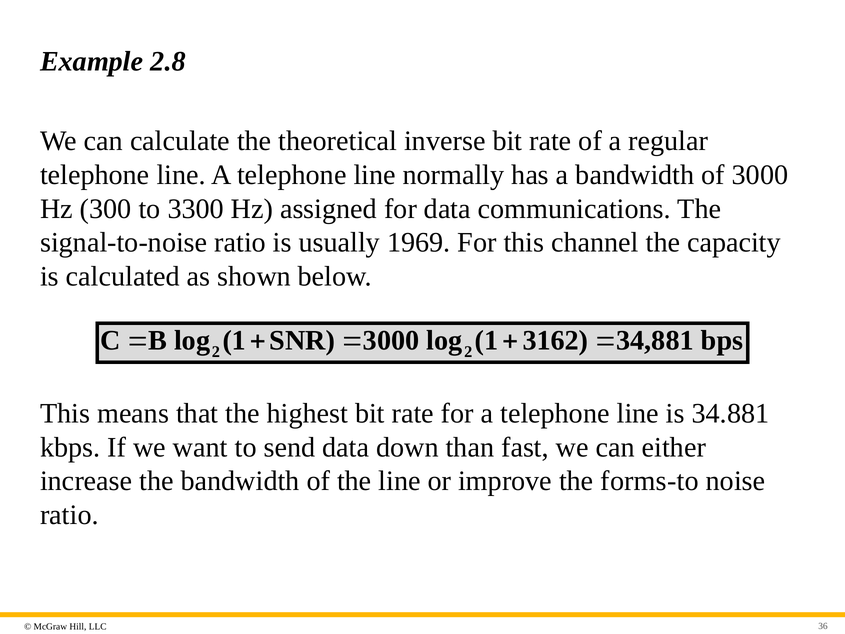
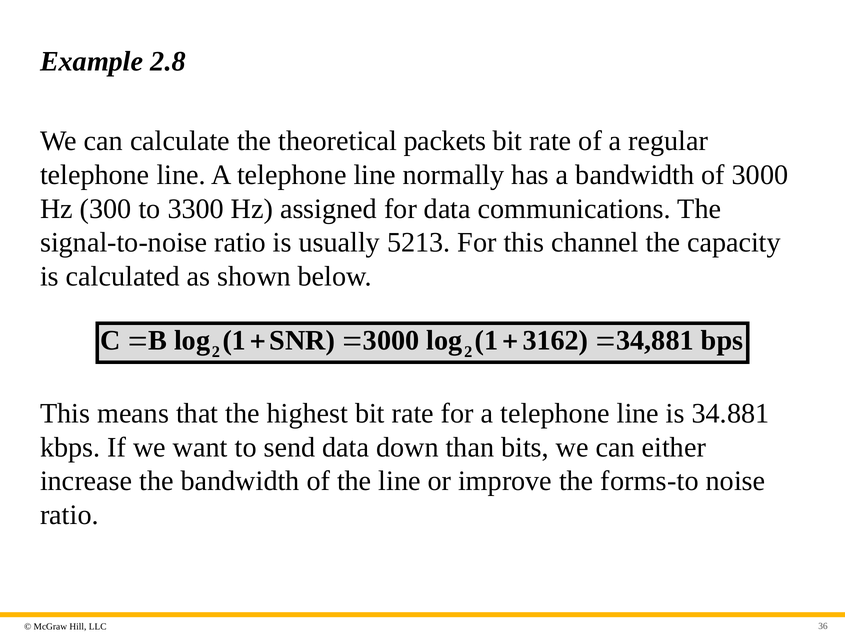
inverse: inverse -> packets
1969: 1969 -> 5213
fast: fast -> bits
